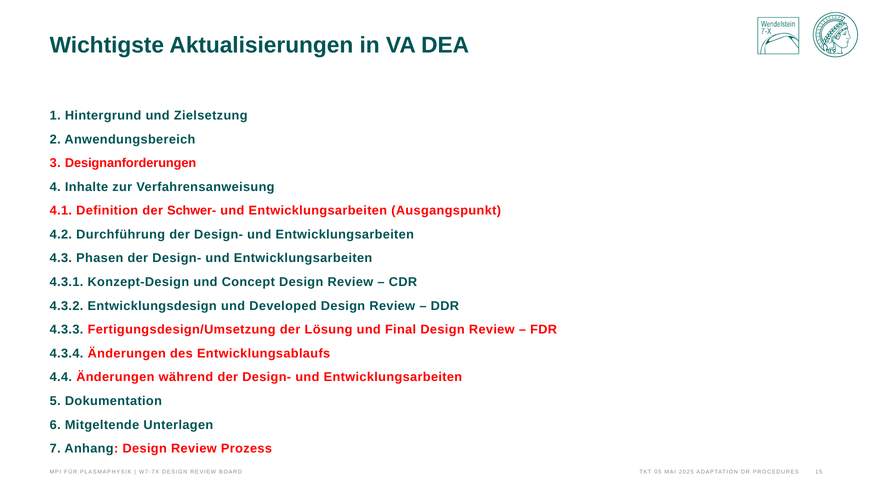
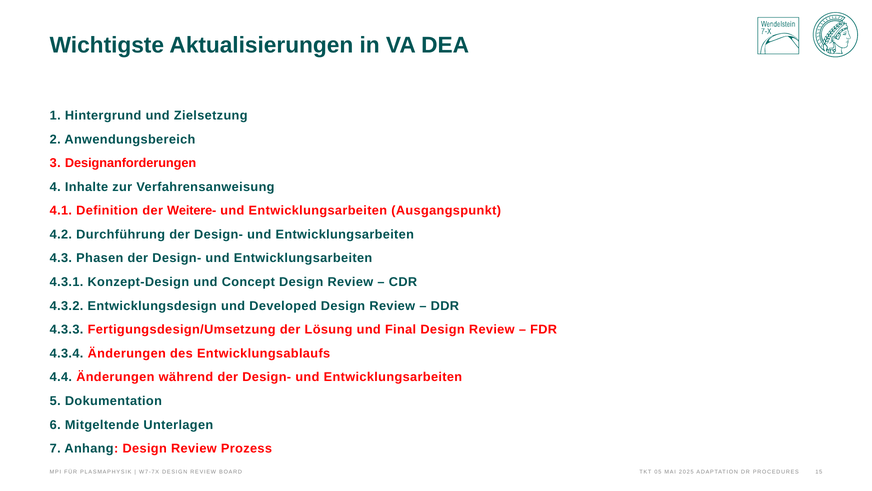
Schwer-: Schwer- -> Weitere-
